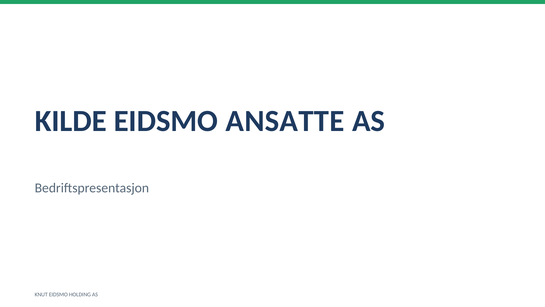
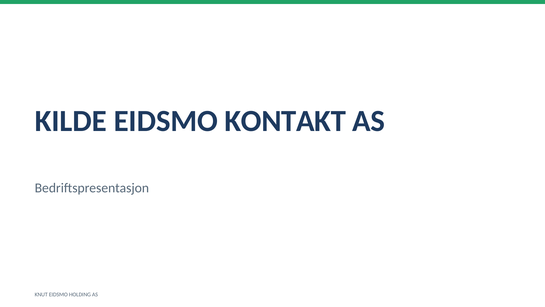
ANSATTE: ANSATTE -> KONTAKT
